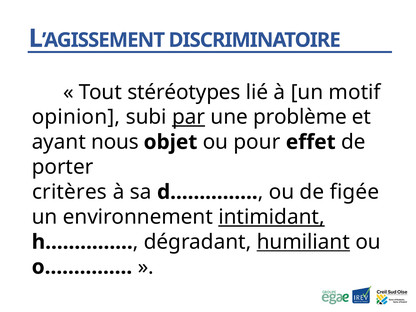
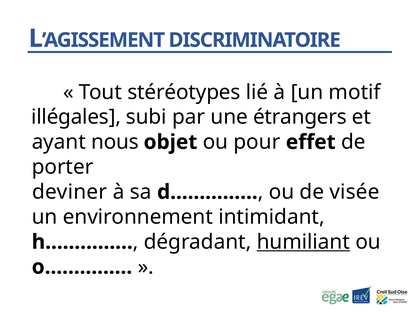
opinion: opinion -> illégales
par underline: present -> none
problème: problème -> étrangers
critères: critères -> deviner
figée: figée -> visée
intimidant underline: present -> none
